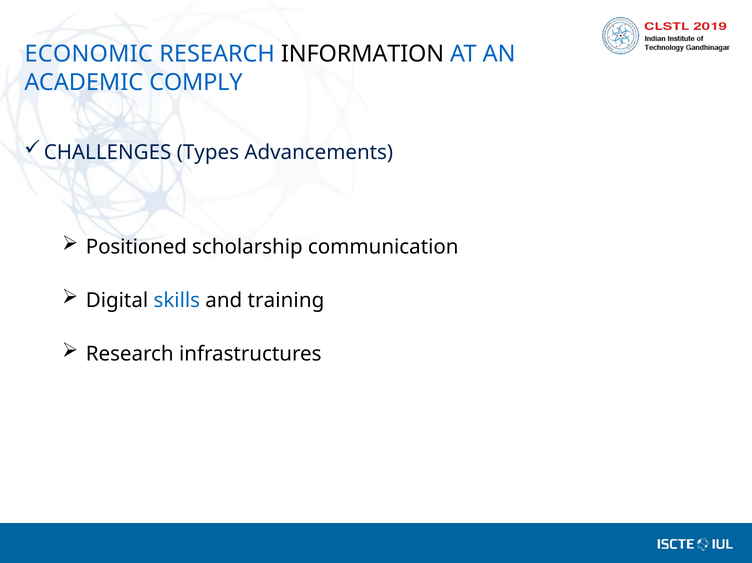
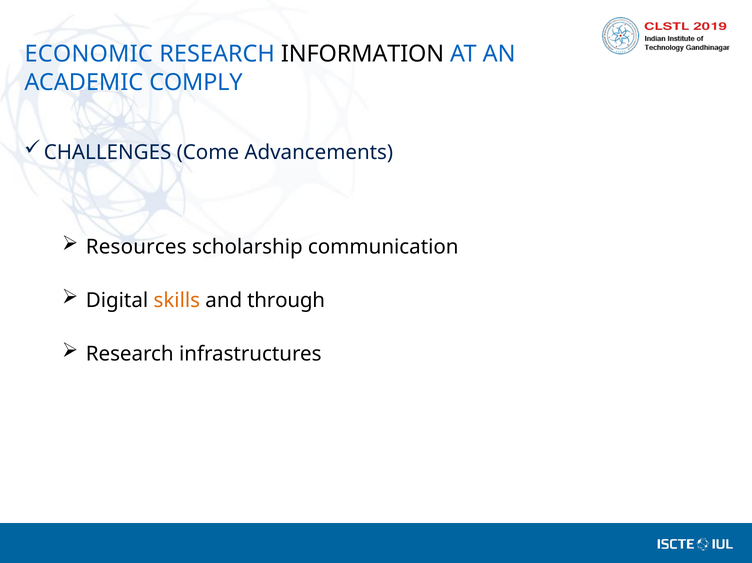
Types: Types -> Come
Positioned: Positioned -> Resources
skills colour: blue -> orange
training: training -> through
